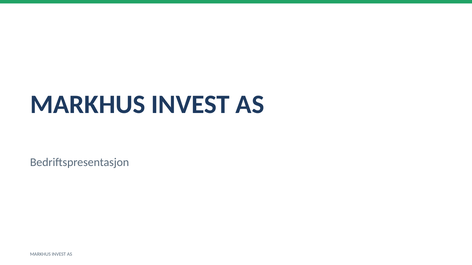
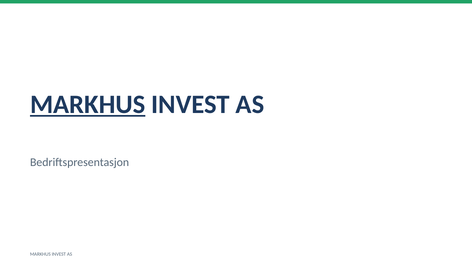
MARKHUS at (88, 105) underline: none -> present
